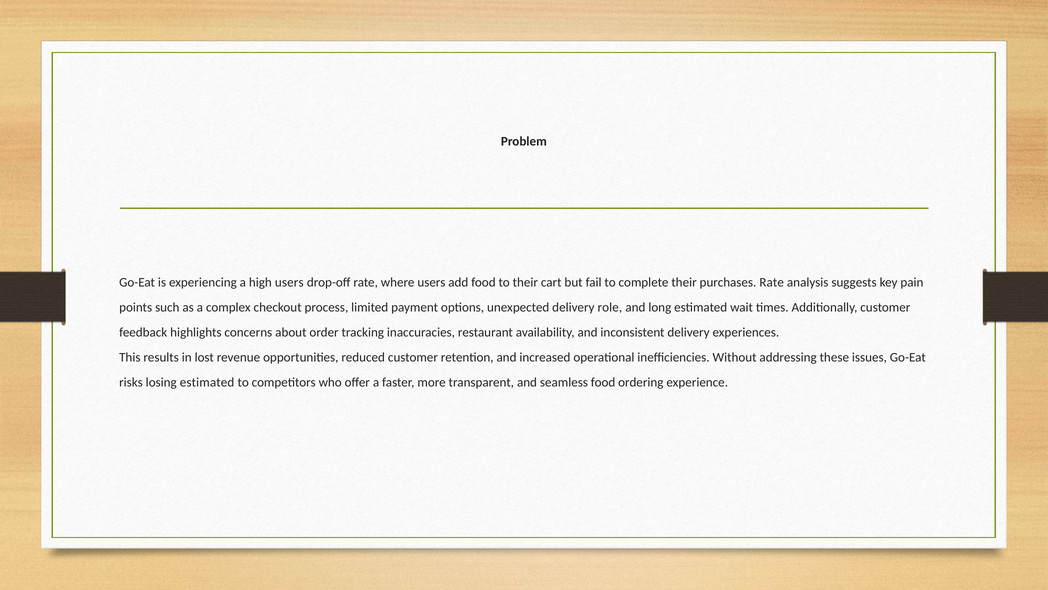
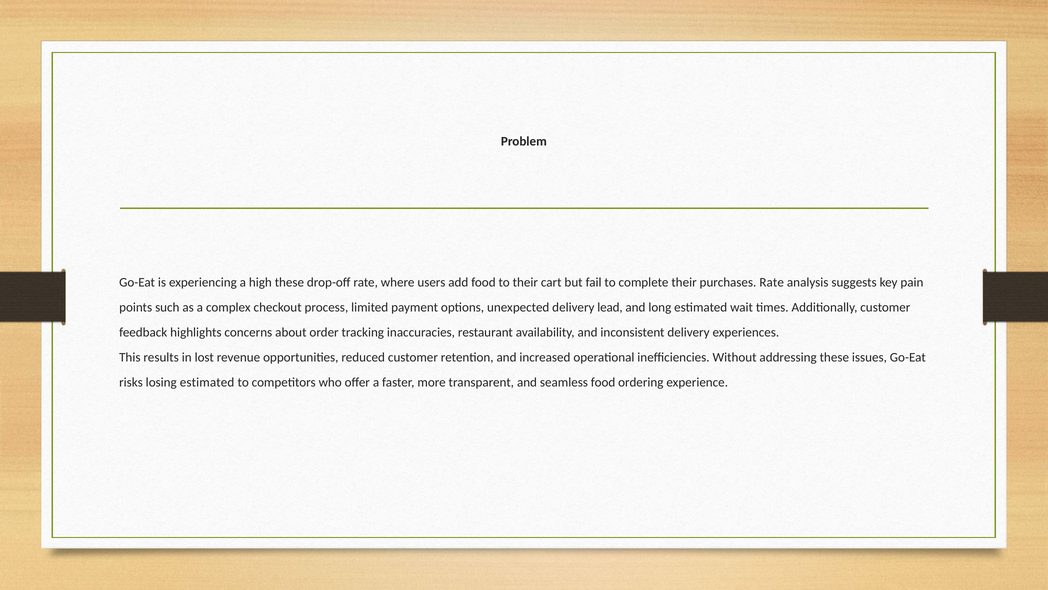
high users: users -> these
role: role -> lead
